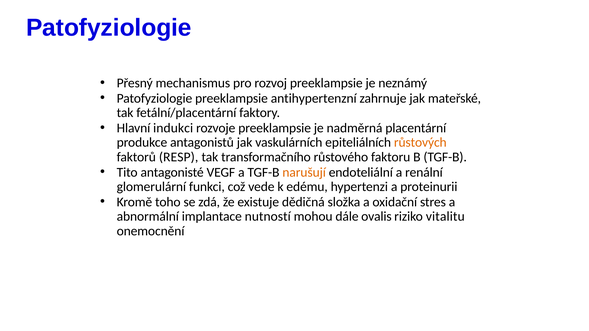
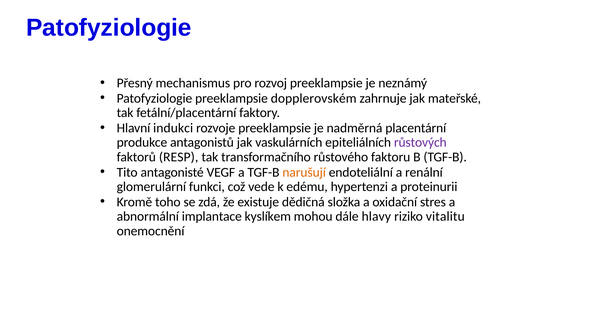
antihypertenzní: antihypertenzní -> dopplerovském
růstových colour: orange -> purple
nutností: nutností -> kyslíkem
ovalis: ovalis -> hlavy
